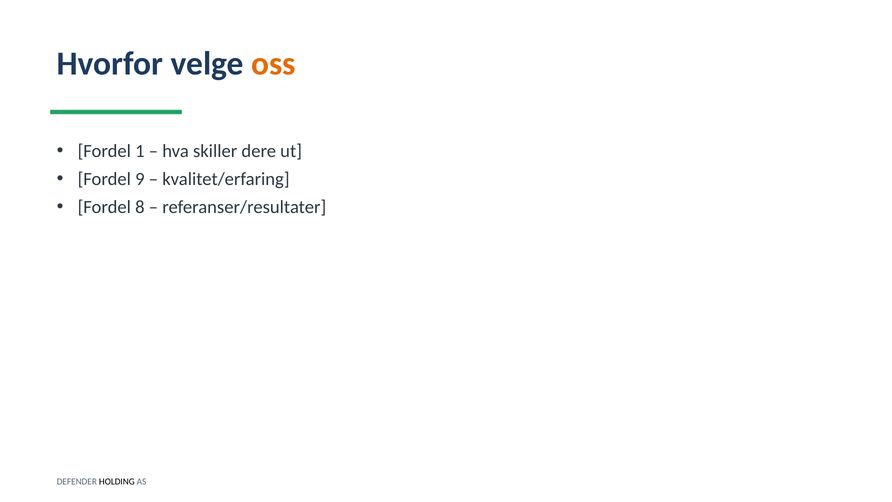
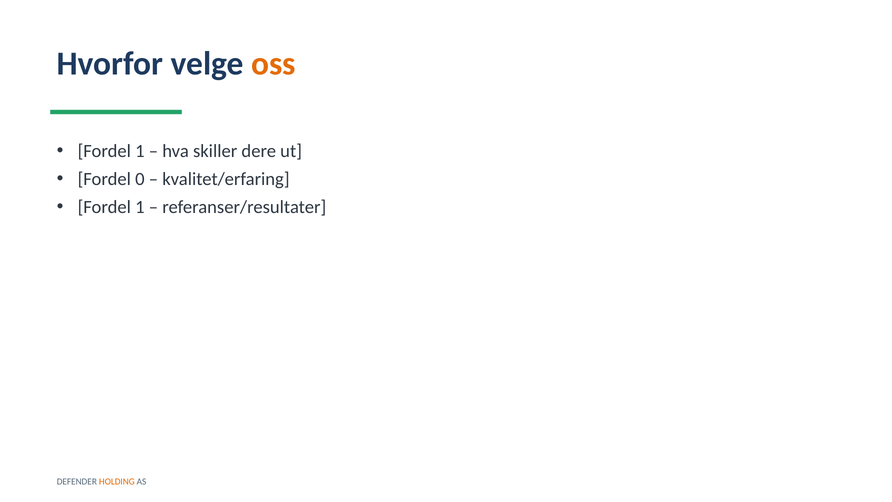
9: 9 -> 0
8 at (140, 207): 8 -> 1
HOLDING colour: black -> orange
